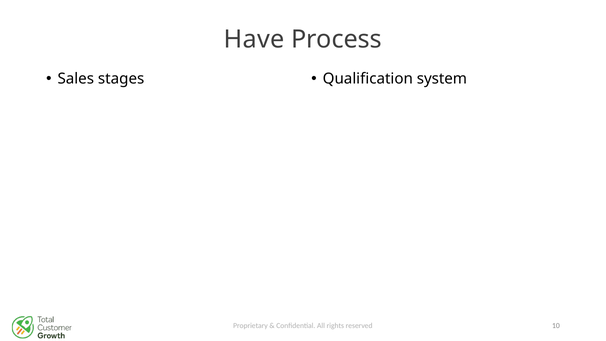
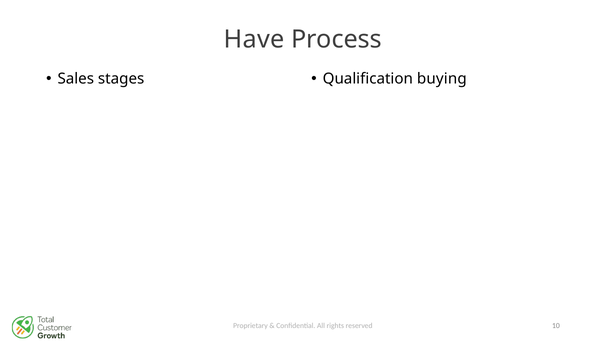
system: system -> buying
